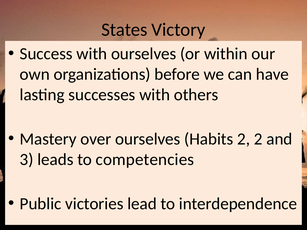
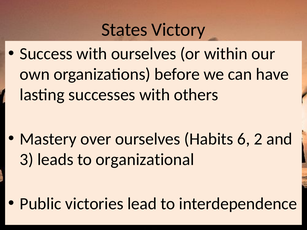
Habits 2: 2 -> 6
competencies: competencies -> organizational
